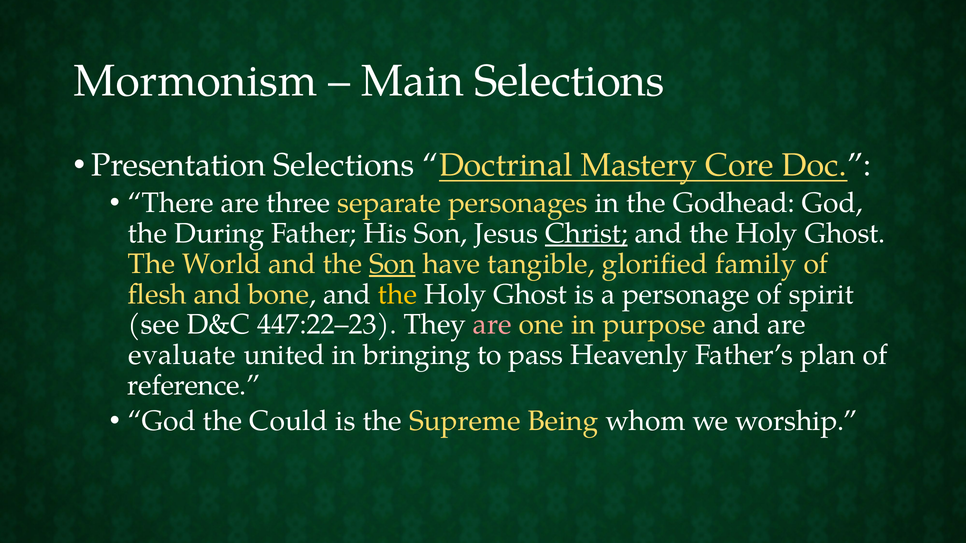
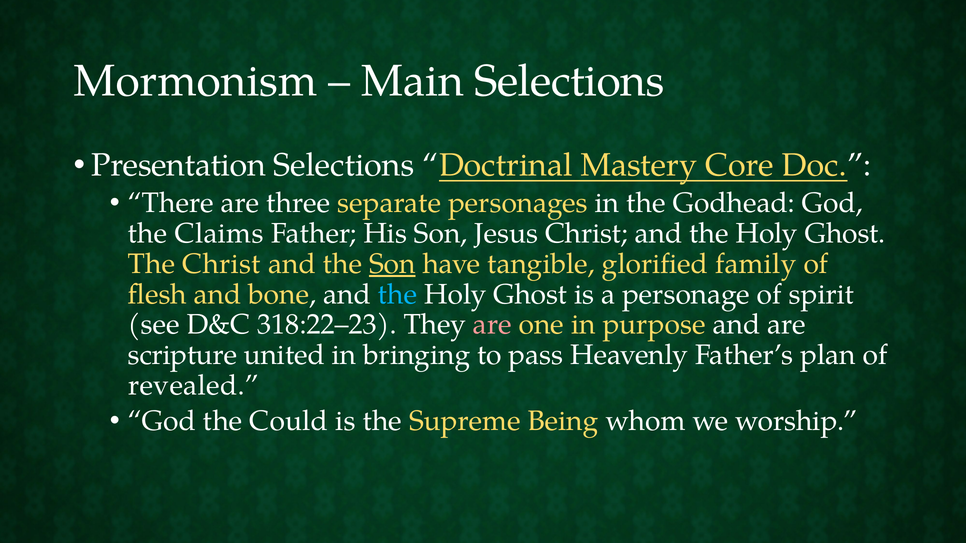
During: During -> Claims
Christ at (586, 234) underline: present -> none
The World: World -> Christ
the at (398, 294) colour: yellow -> light blue
447:22–23: 447:22–23 -> 318:22–23
evaluate: evaluate -> scripture
reference: reference -> revealed
